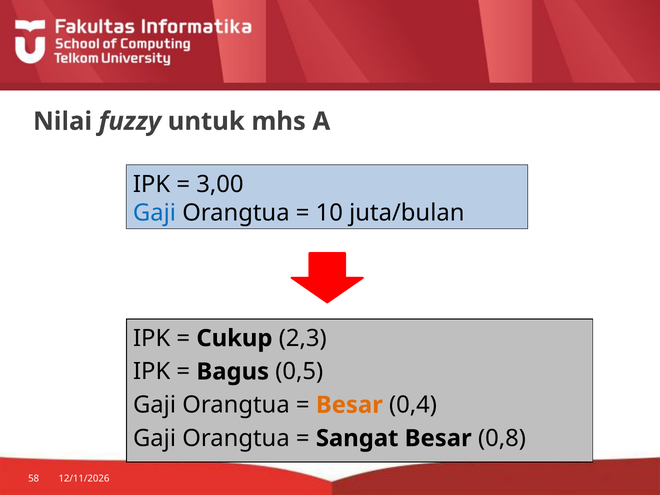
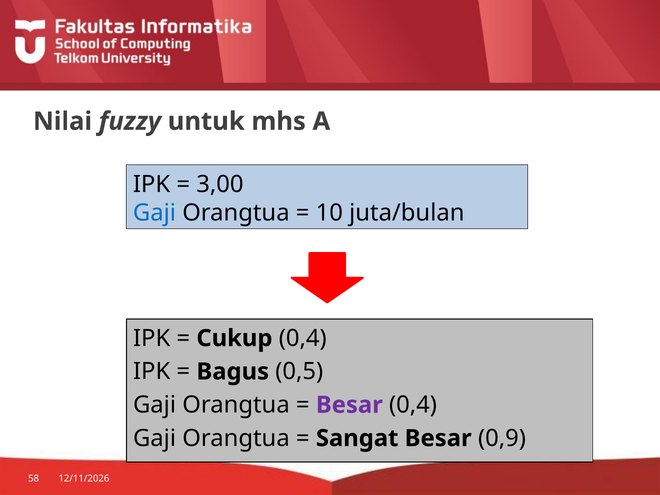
Cukup 2,3: 2,3 -> 0,4
Besar at (349, 405) colour: orange -> purple
0,8: 0,8 -> 0,9
